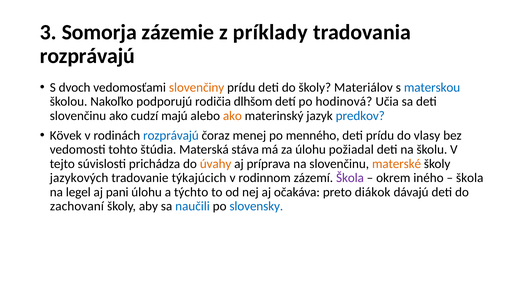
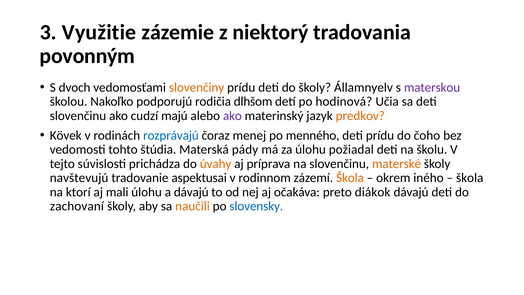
Somorja: Somorja -> Využitie
príklady: príklady -> niektorý
rozprávajú at (87, 56): rozprávajú -> povonným
Materiálov: Materiálov -> Államnyelv
materskou colour: blue -> purple
ako at (232, 116) colour: orange -> purple
predkov colour: blue -> orange
vlasy: vlasy -> čoho
stáva: stáva -> pády
jazykových: jazykových -> navštevujú
týkajúcich: týkajúcich -> aspektusai
Škola at (350, 178) colour: purple -> orange
legel: legel -> ktorí
pani: pani -> mali
a týchto: týchto -> dávajú
naučili colour: blue -> orange
